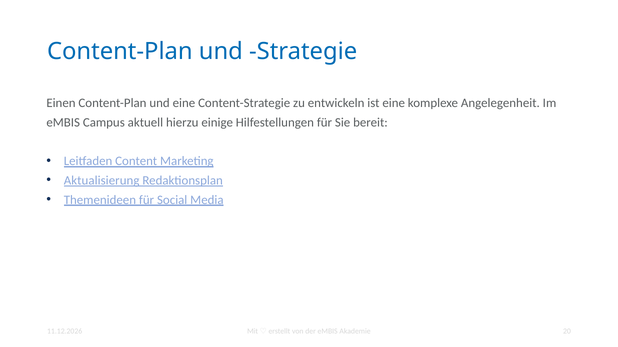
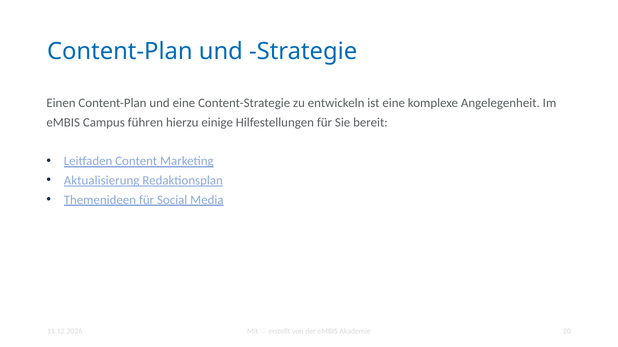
aktuell: aktuell -> führen
